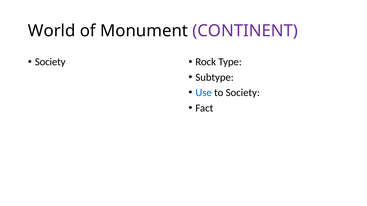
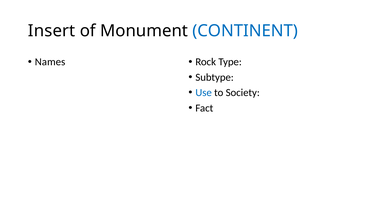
World: World -> Insert
CONTINENT colour: purple -> blue
Society at (50, 62): Society -> Names
